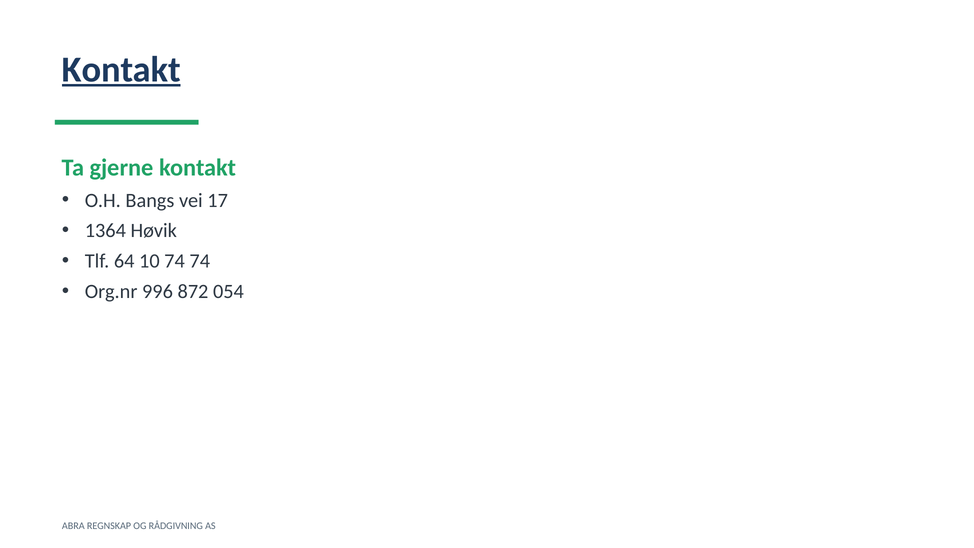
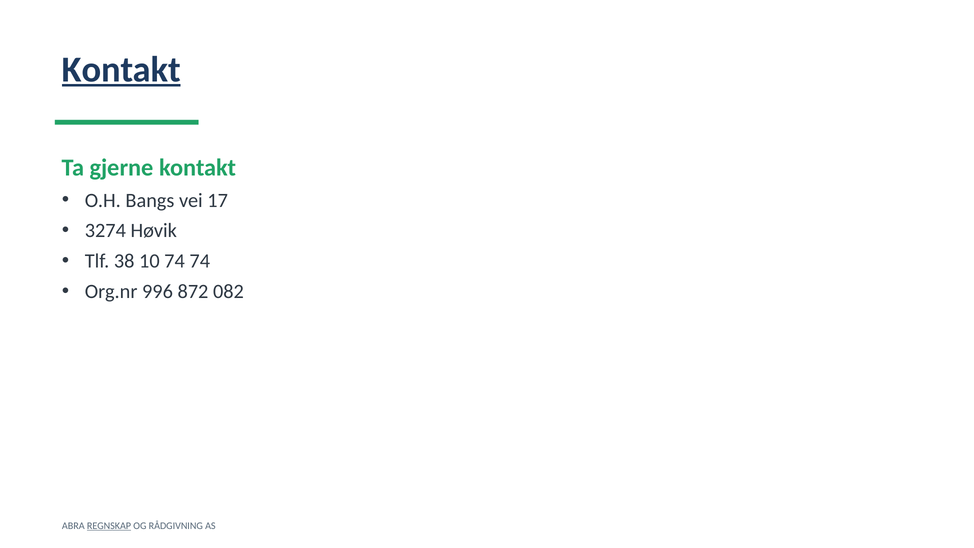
1364: 1364 -> 3274
64: 64 -> 38
054: 054 -> 082
REGNSKAP underline: none -> present
